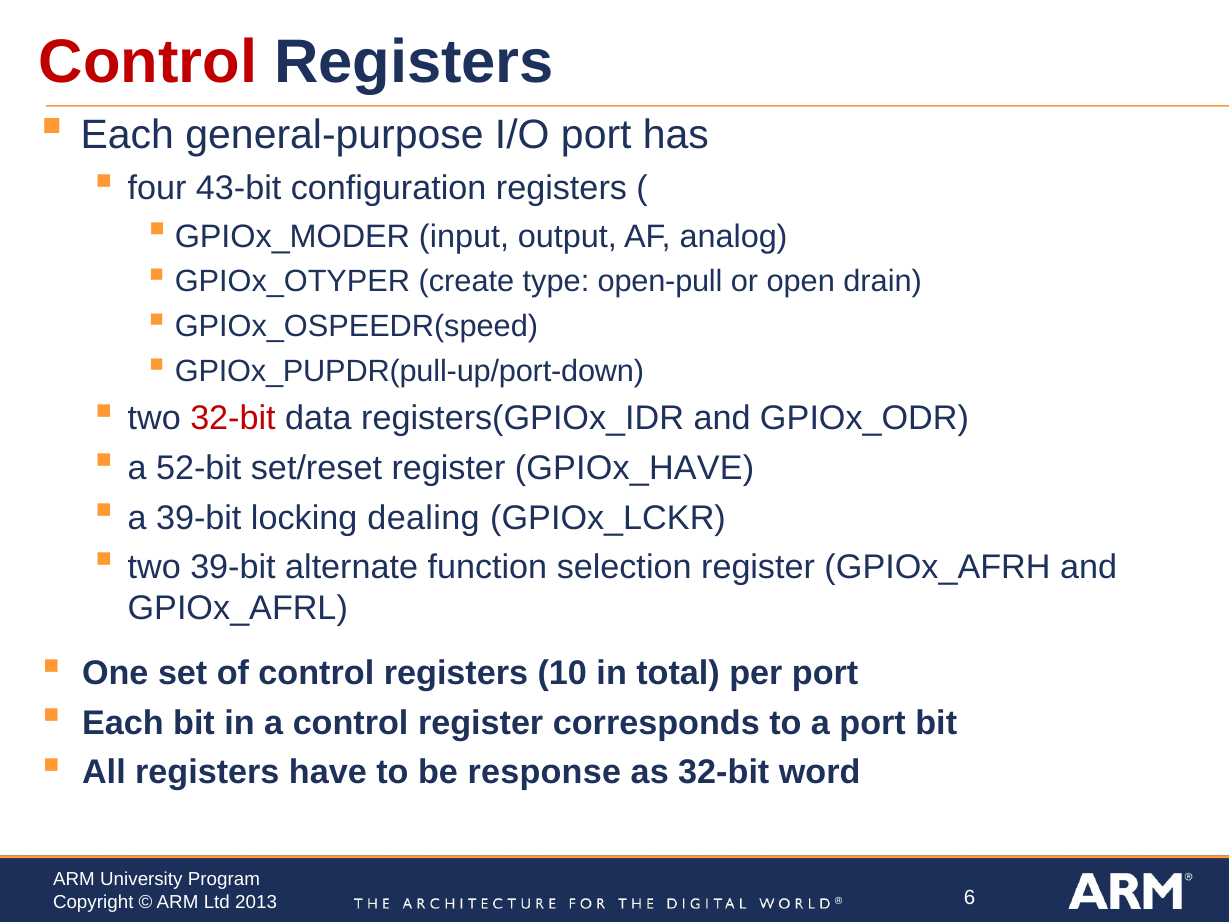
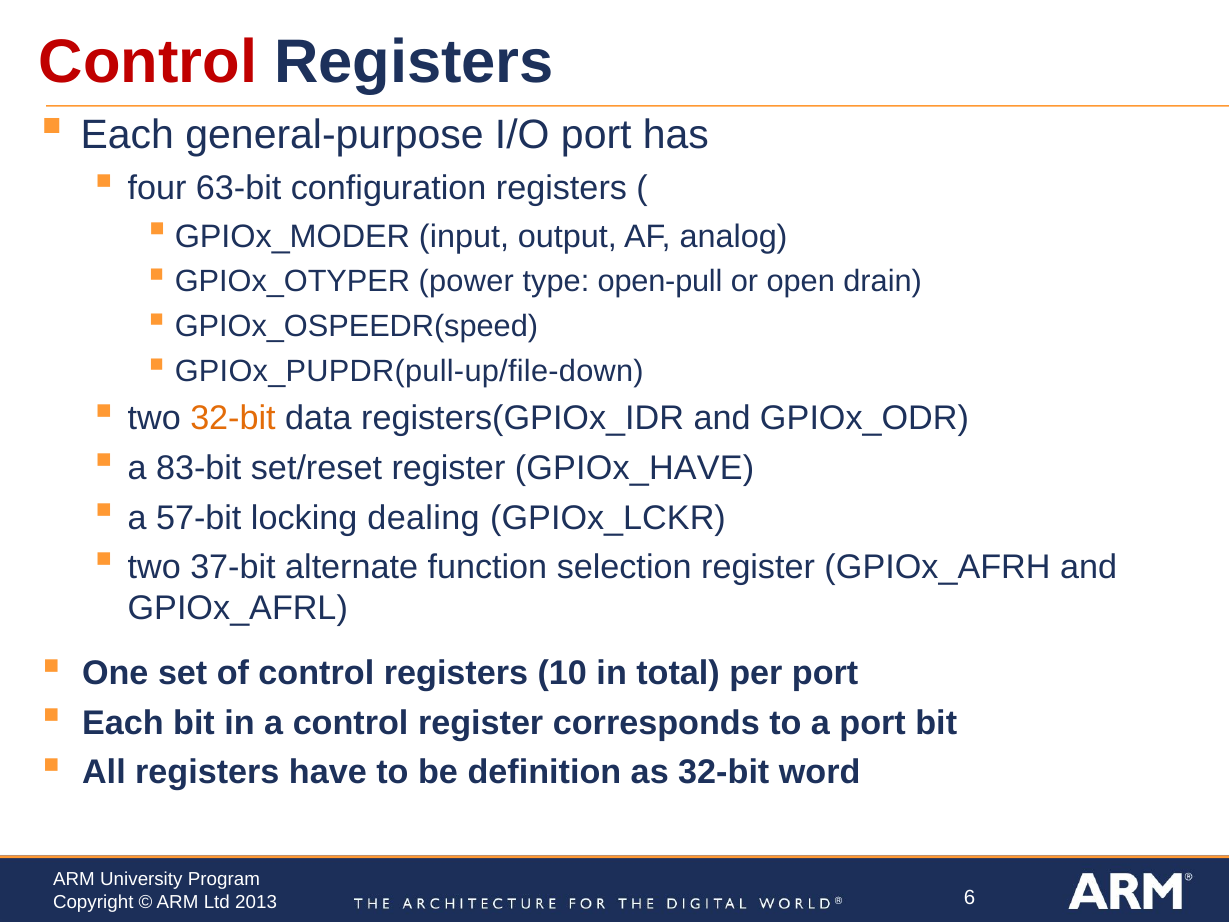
43-bit: 43-bit -> 63-bit
create: create -> power
GPIOx_PUPDR(pull-up/port-down: GPIOx_PUPDR(pull-up/port-down -> GPIOx_PUPDR(pull-up/file-down
32-bit at (233, 419) colour: red -> orange
52-bit: 52-bit -> 83-bit
a 39-bit: 39-bit -> 57-bit
two 39-bit: 39-bit -> 37-bit
response: response -> definition
